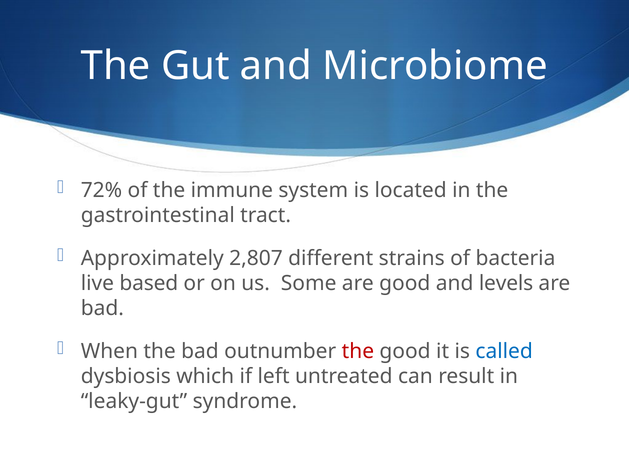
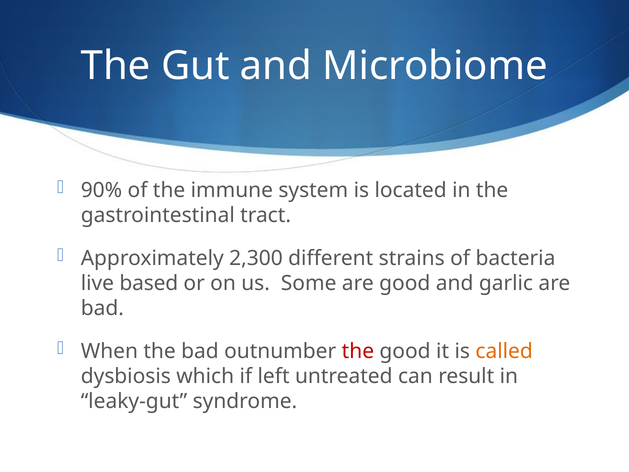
72%: 72% -> 90%
2,807: 2,807 -> 2,300
levels: levels -> garlic
called colour: blue -> orange
